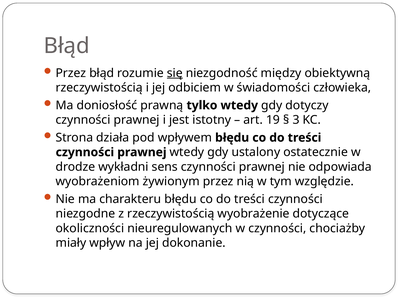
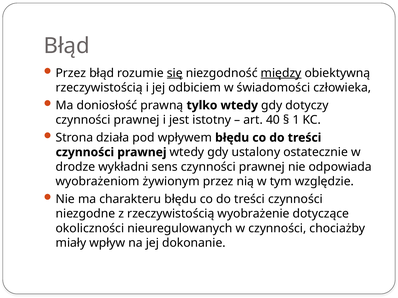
między underline: none -> present
19: 19 -> 40
3: 3 -> 1
